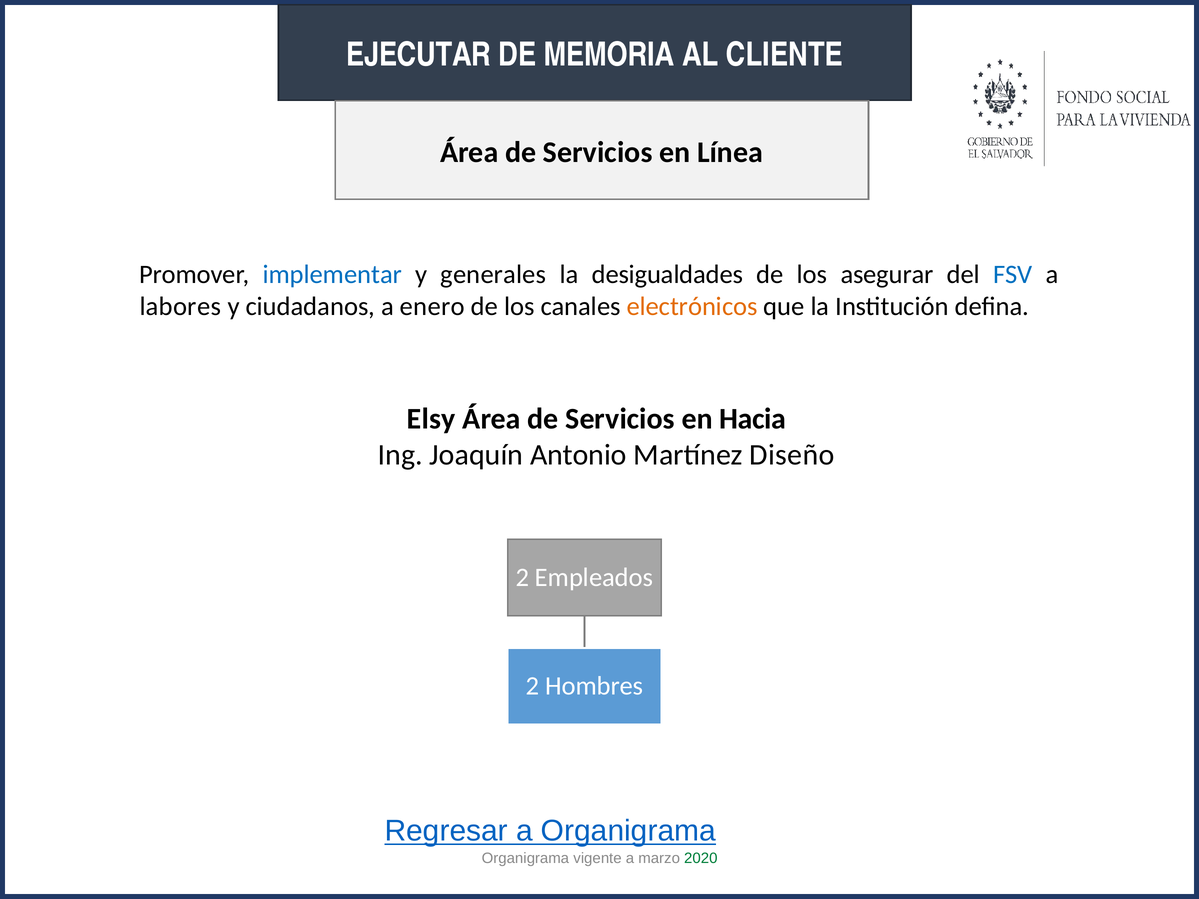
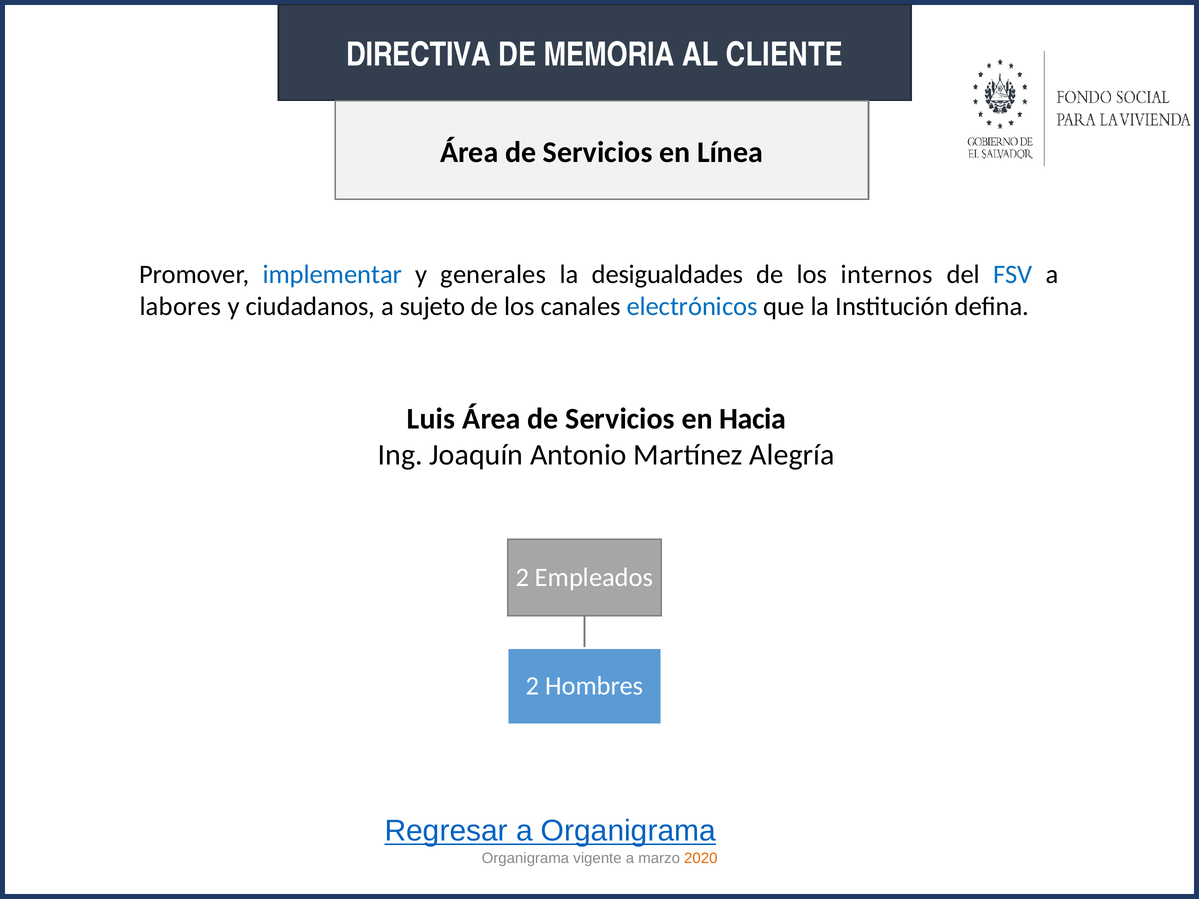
EJECUTAR: EJECUTAR -> DIRECTIVA
asegurar: asegurar -> internos
enero: enero -> sujeto
electrónicos colour: orange -> blue
Elsy: Elsy -> Luis
Diseño: Diseño -> Alegría
2020 colour: green -> orange
